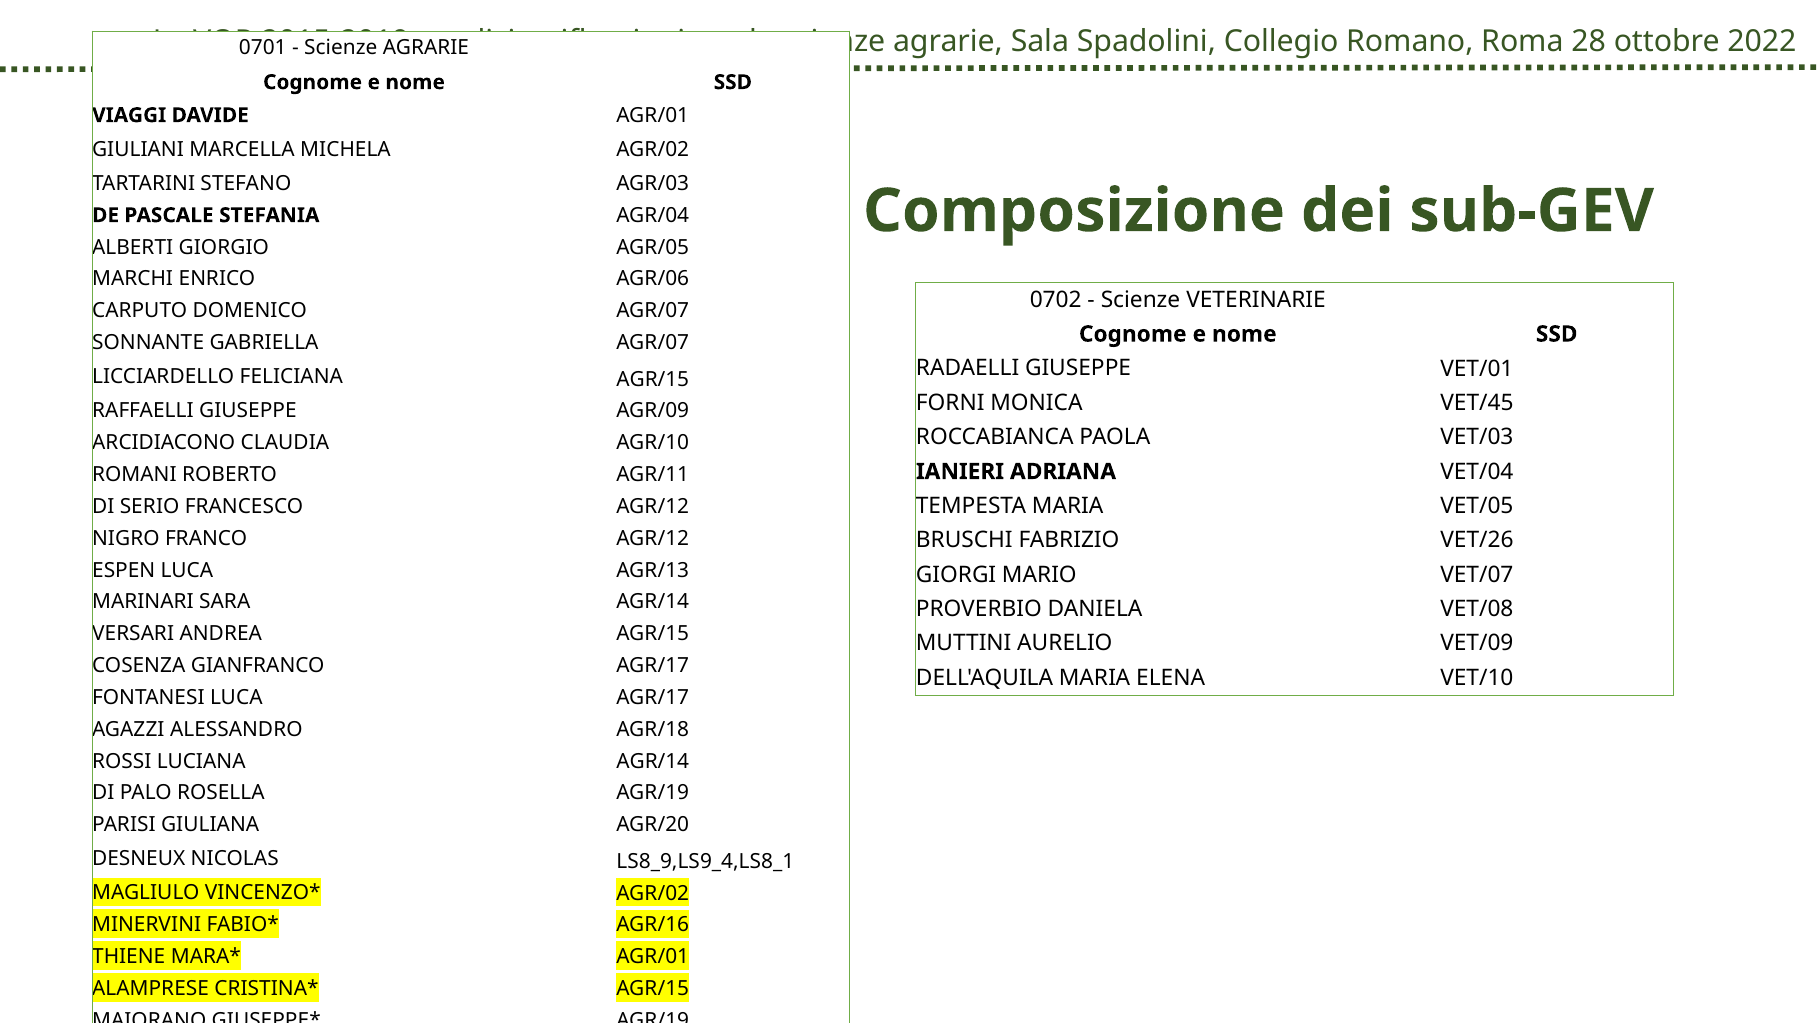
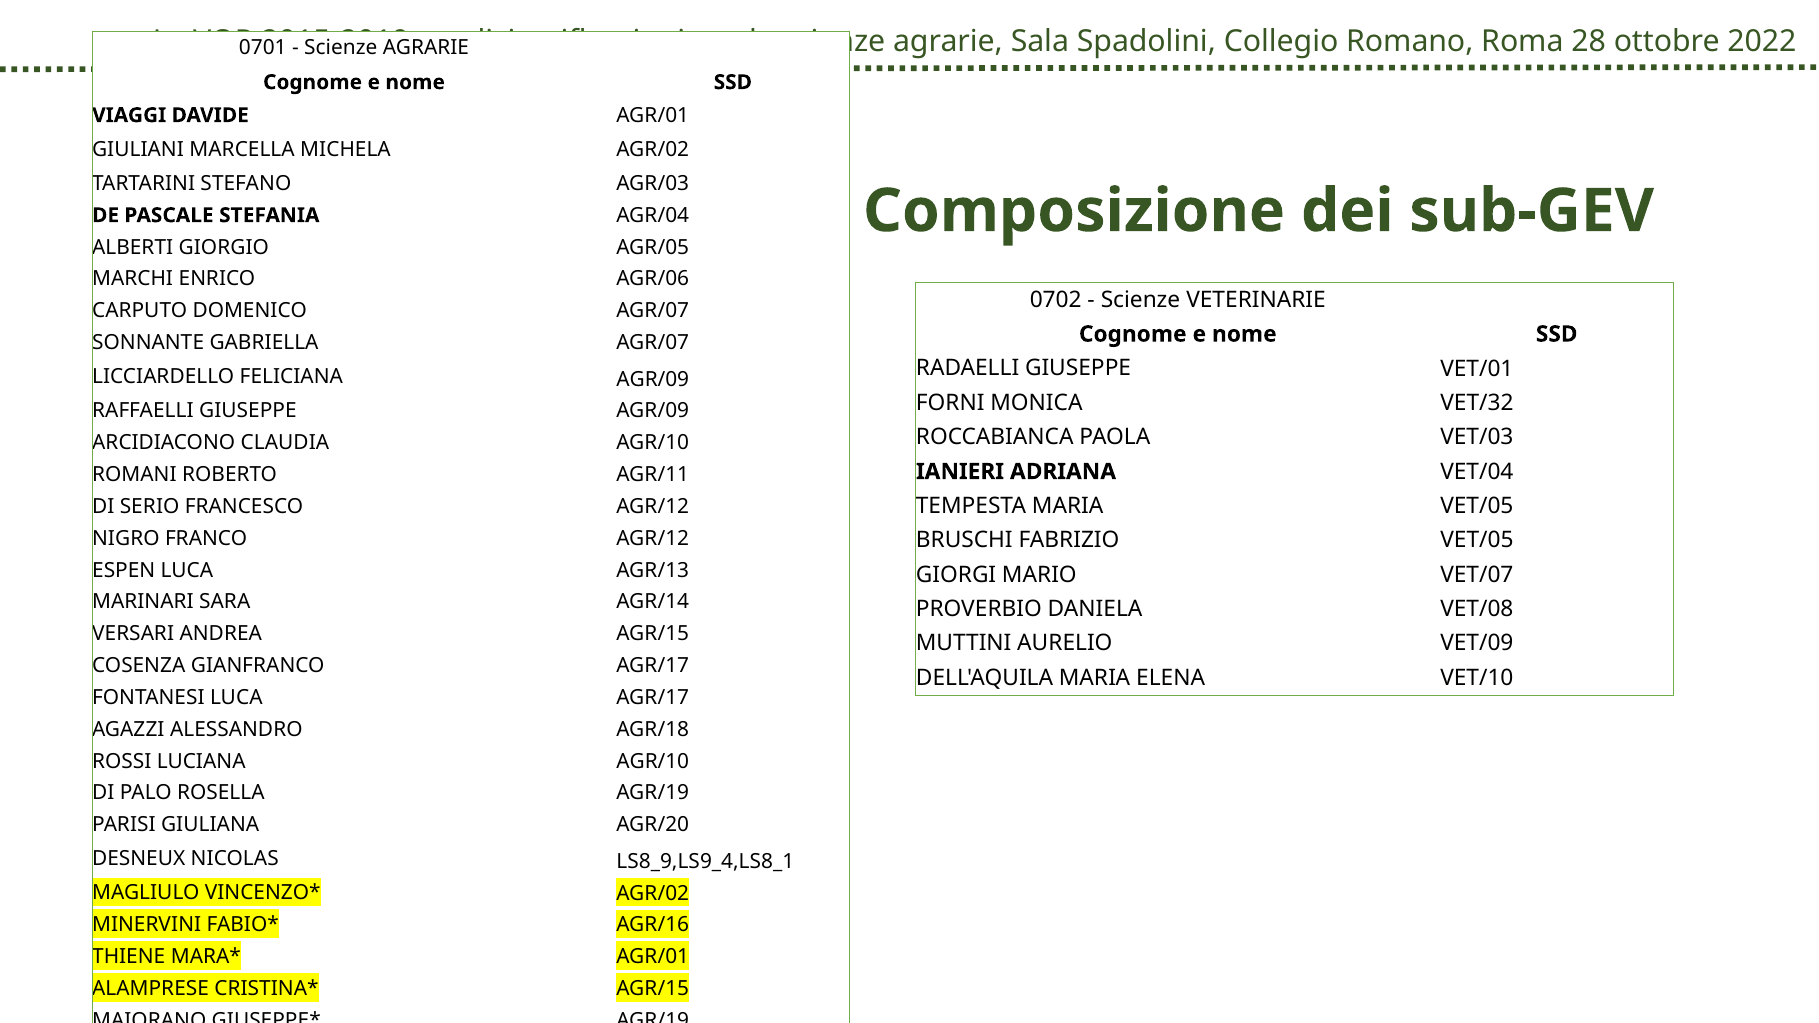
FELICIANA AGR/15: AGR/15 -> AGR/09
VET/45: VET/45 -> VET/32
FABRIZIO VET/26: VET/26 -> VET/05
LUCIANA AGR/14: AGR/14 -> AGR/10
